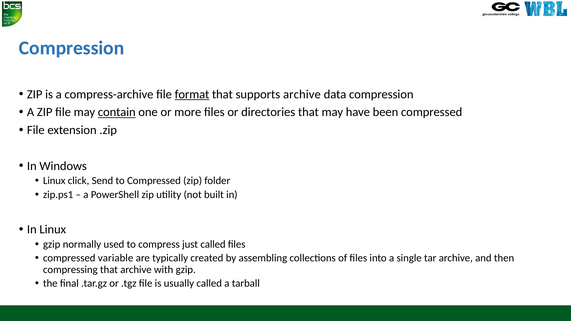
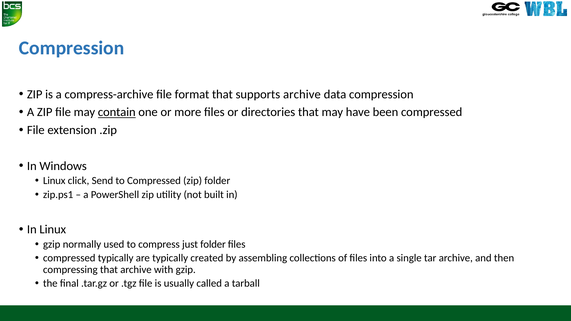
format underline: present -> none
just called: called -> folder
compressed variable: variable -> typically
